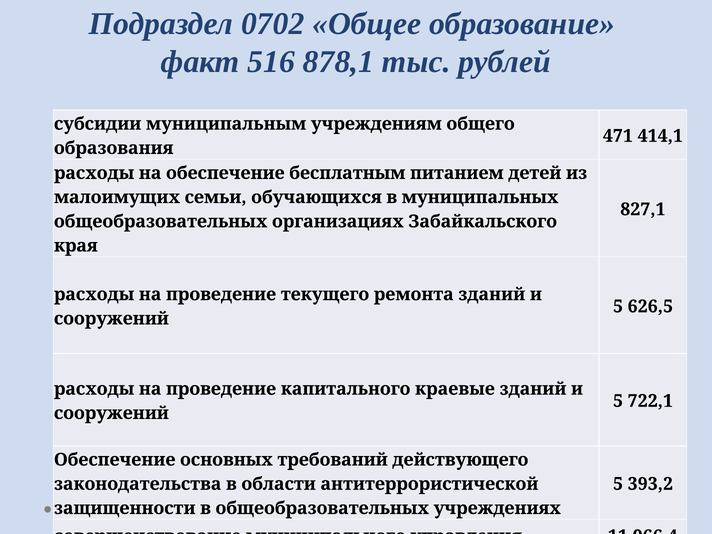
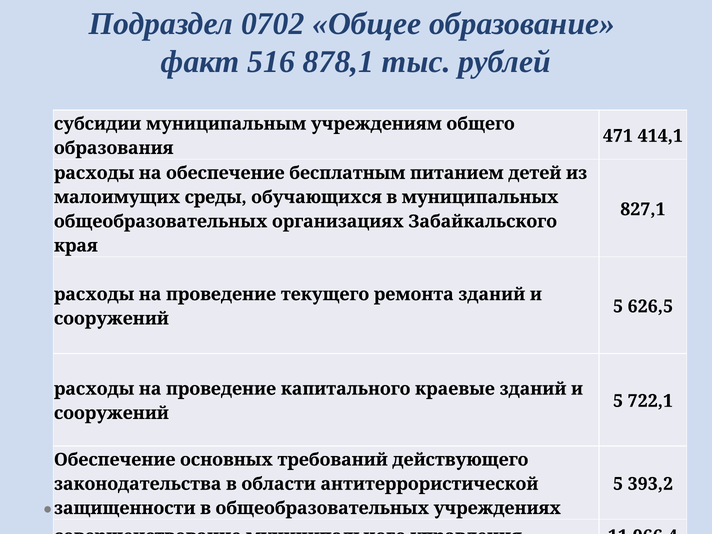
семьи: семьи -> среды
